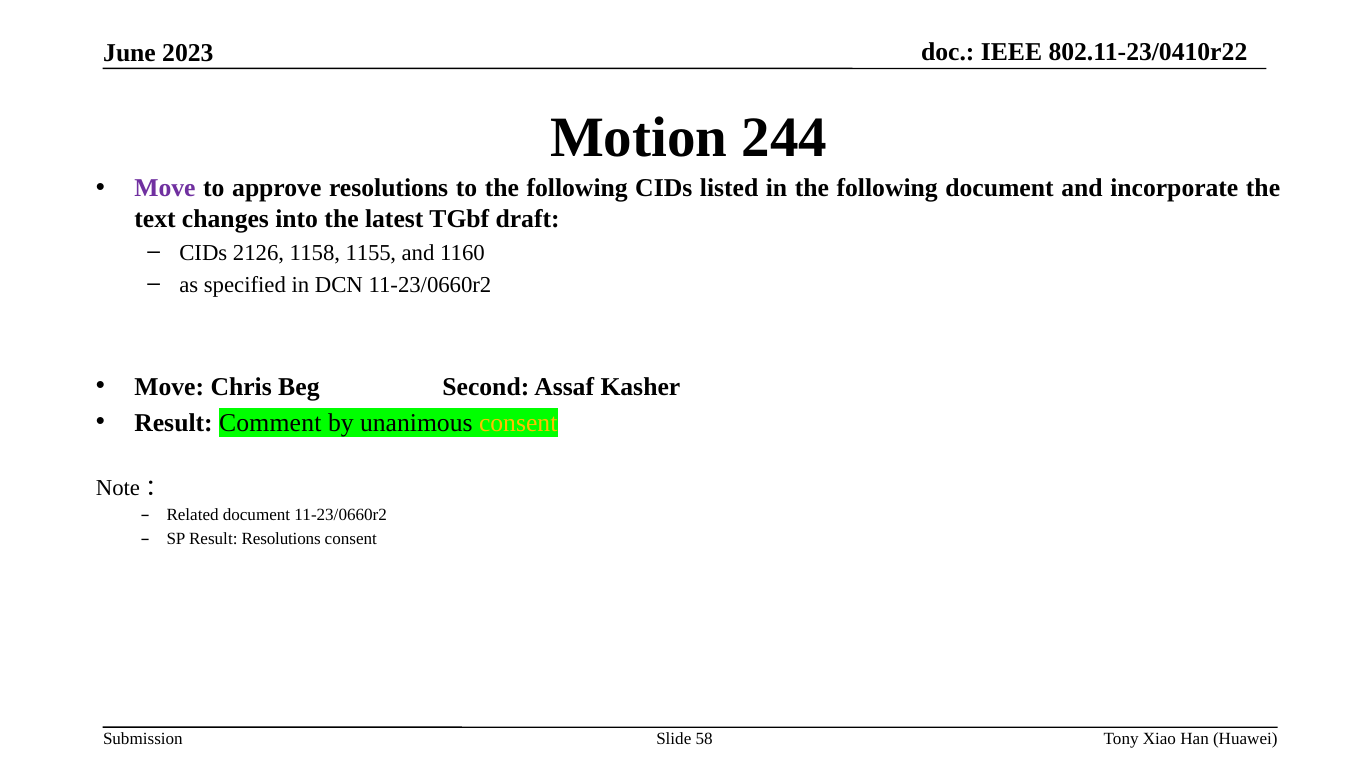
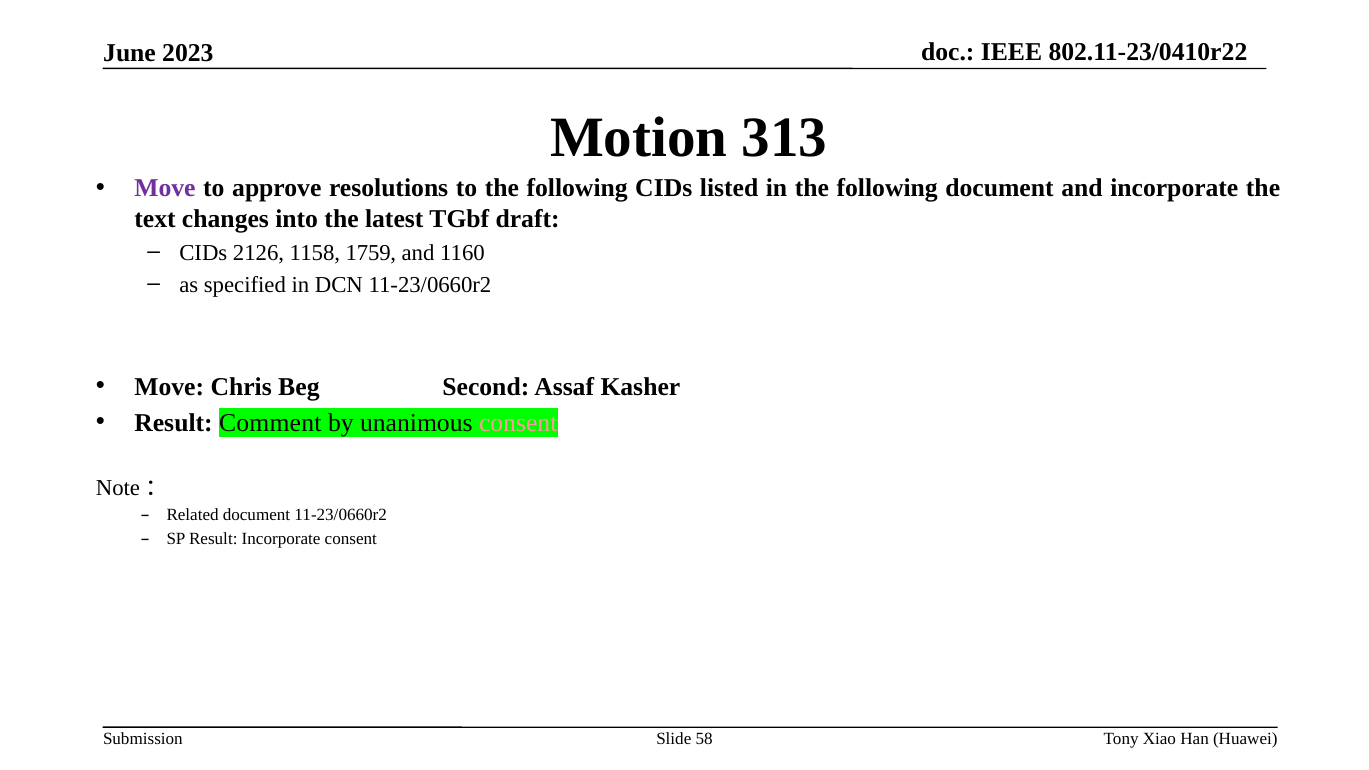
244: 244 -> 313
1155: 1155 -> 1759
consent at (518, 423) colour: yellow -> pink
Result Resolutions: Resolutions -> Incorporate
